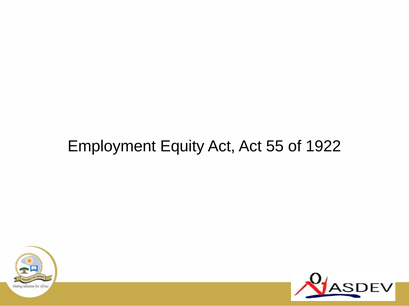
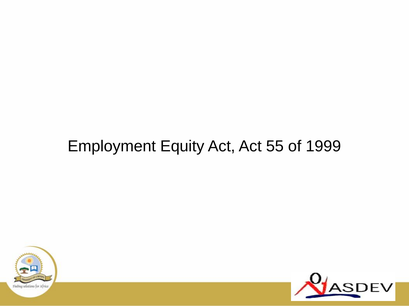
1922: 1922 -> 1999
